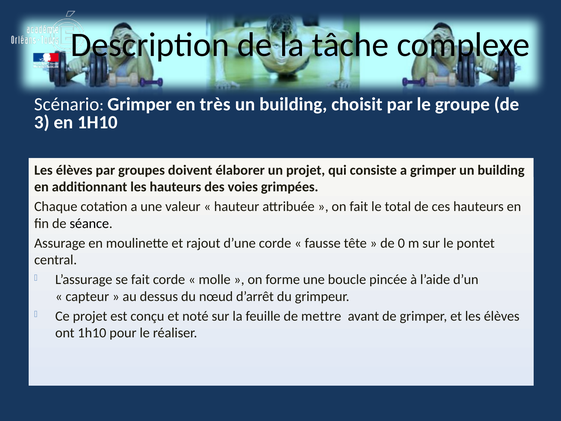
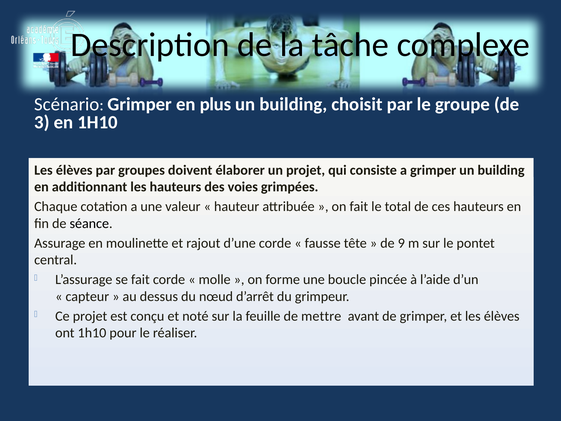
très: très -> plus
0: 0 -> 9
